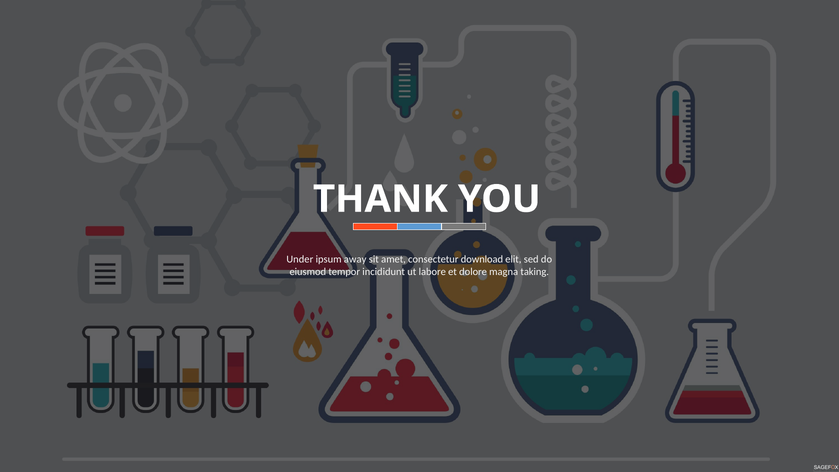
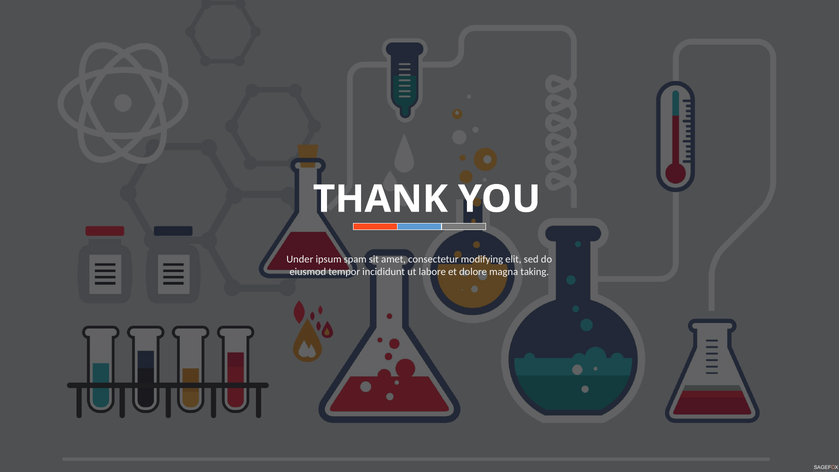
away: away -> spam
download: download -> modifying
